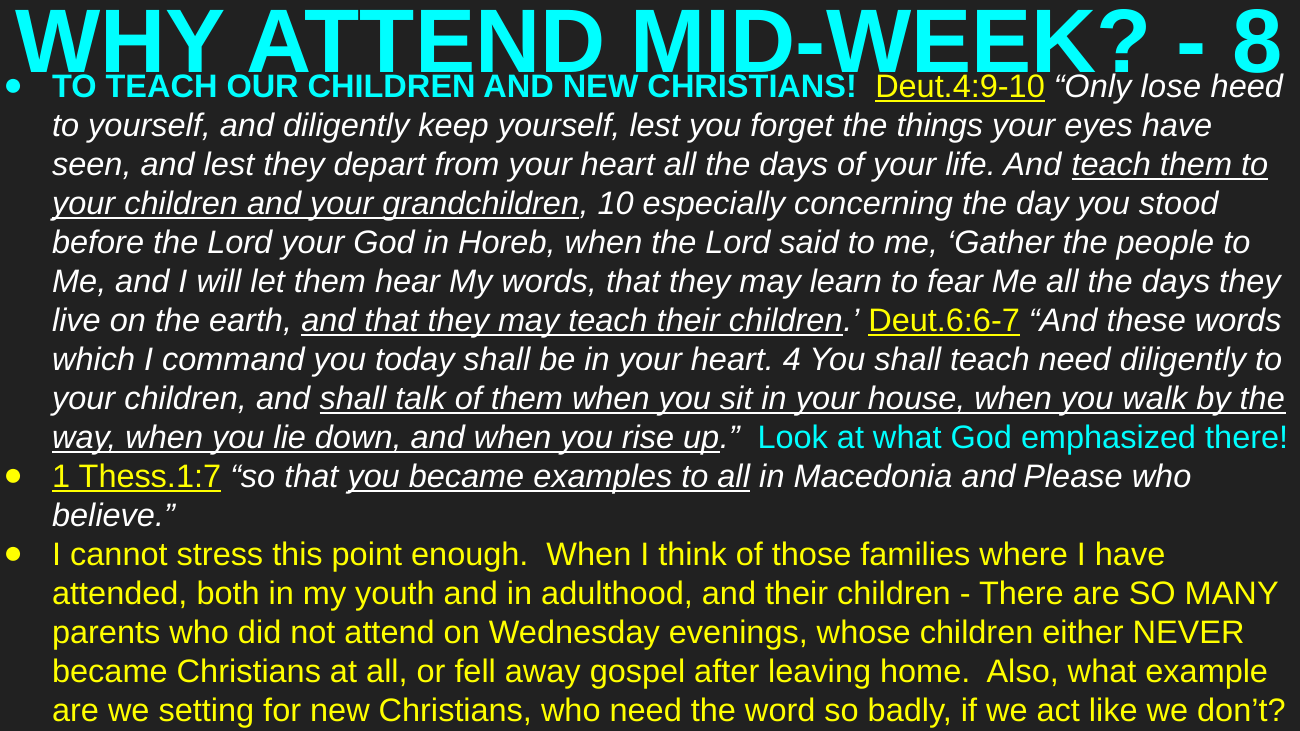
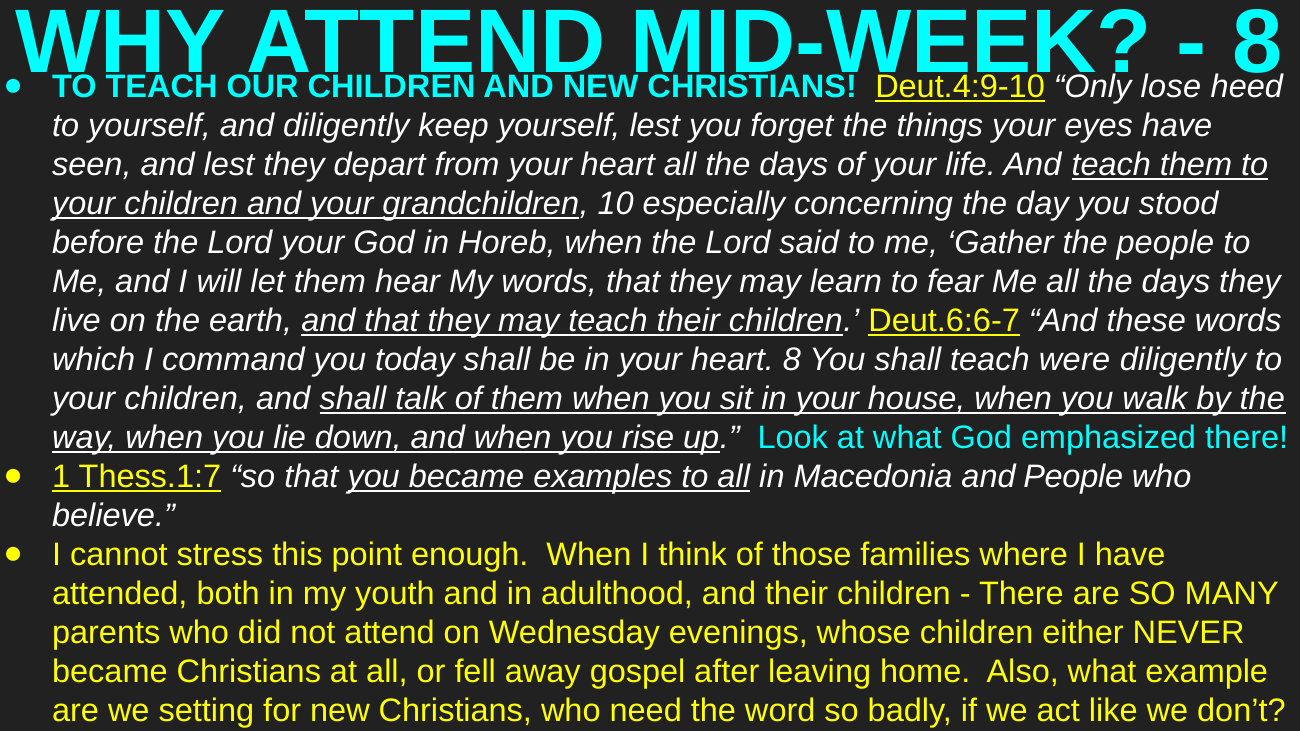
heart 4: 4 -> 8
teach need: need -> were
and Please: Please -> People
